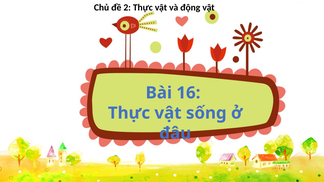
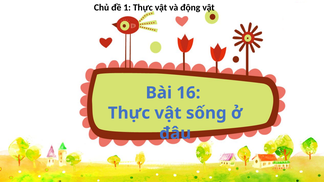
2: 2 -> 1
